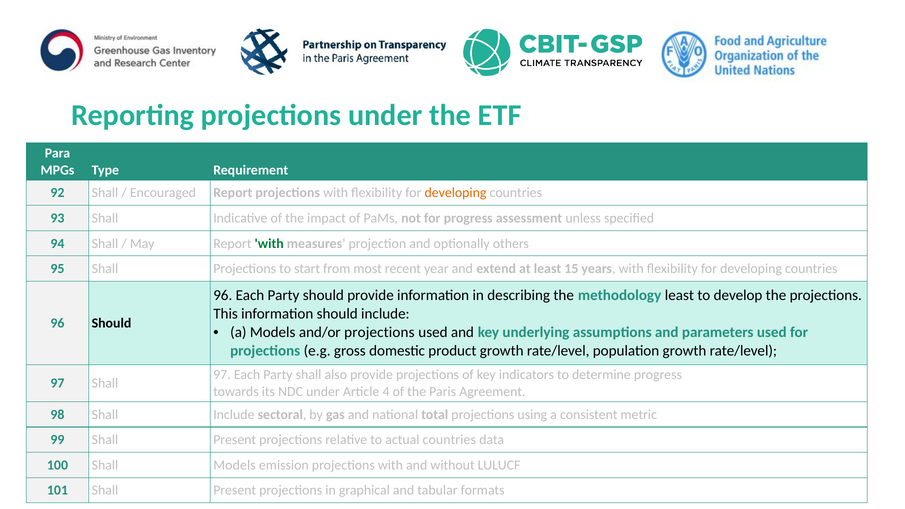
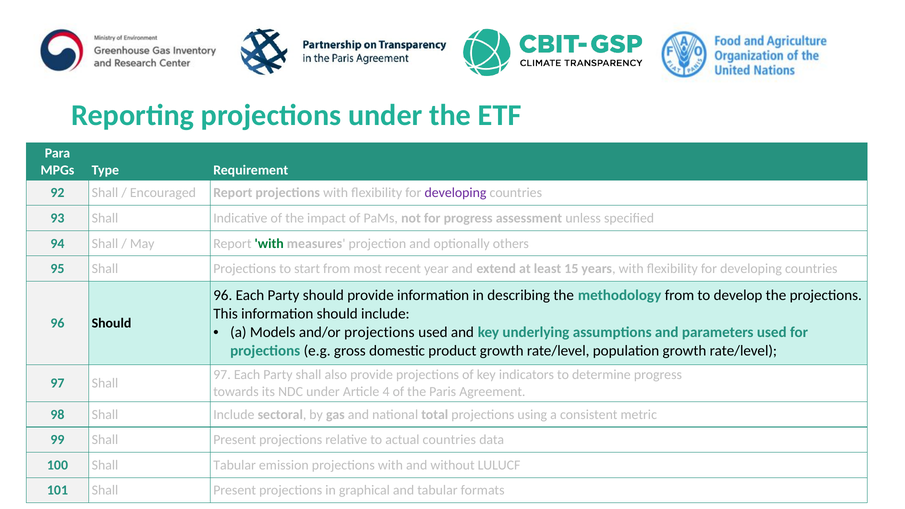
developing at (455, 193) colour: orange -> purple
methodology least: least -> from
Shall Models: Models -> Tabular
